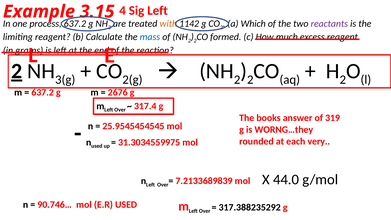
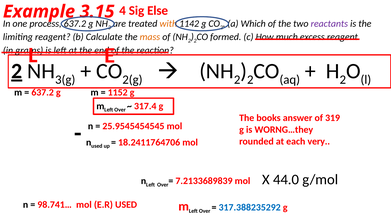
Sig Left: Left -> Else
mass colour: blue -> orange
2676: 2676 -> 1152
31.3034559975: 31.3034559975 -> 18.2411764706
90.746…: 90.746… -> 98.741…
317.388235292 colour: black -> blue
